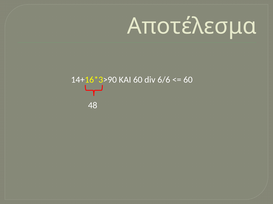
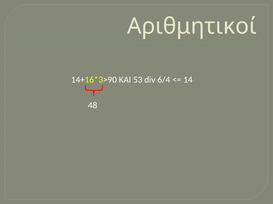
Αποτέλεσμα: Αποτέλεσμα -> Αριθμητικοί
ΚΑΙ 60: 60 -> 53
6/6: 6/6 -> 6/4
60 at (188, 80): 60 -> 14
